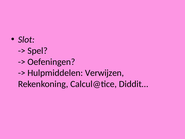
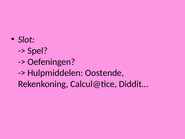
Verwijzen: Verwijzen -> Oostende
